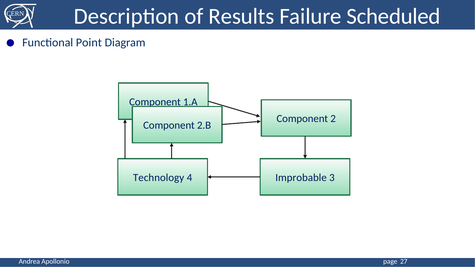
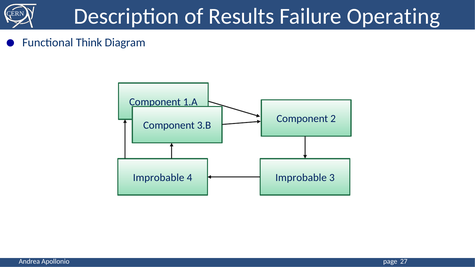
Scheduled: Scheduled -> Operating
Point: Point -> Think
2.B: 2.B -> 3.B
Technology at (159, 178): Technology -> Improbable
